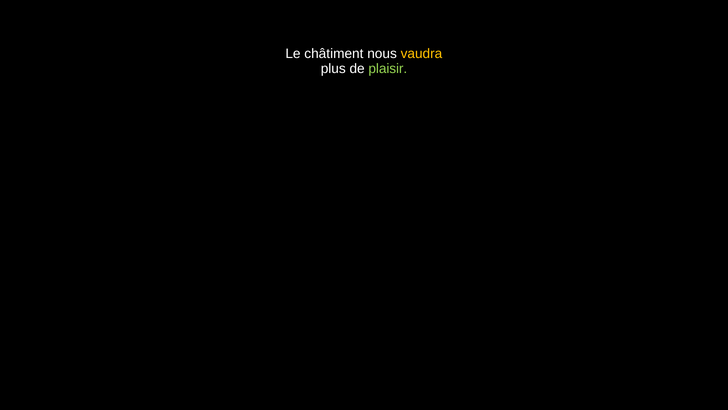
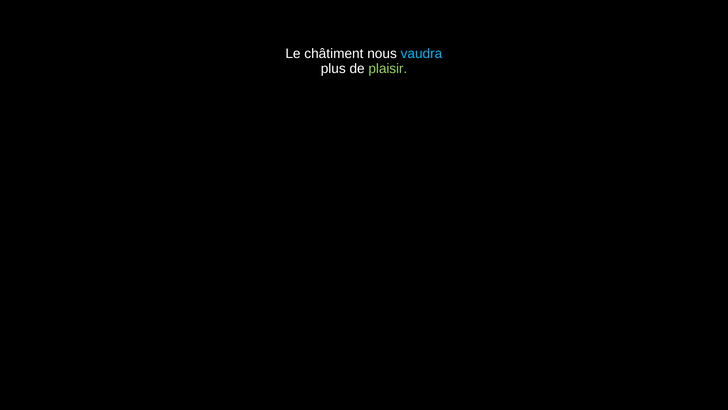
vaudra colour: yellow -> light blue
